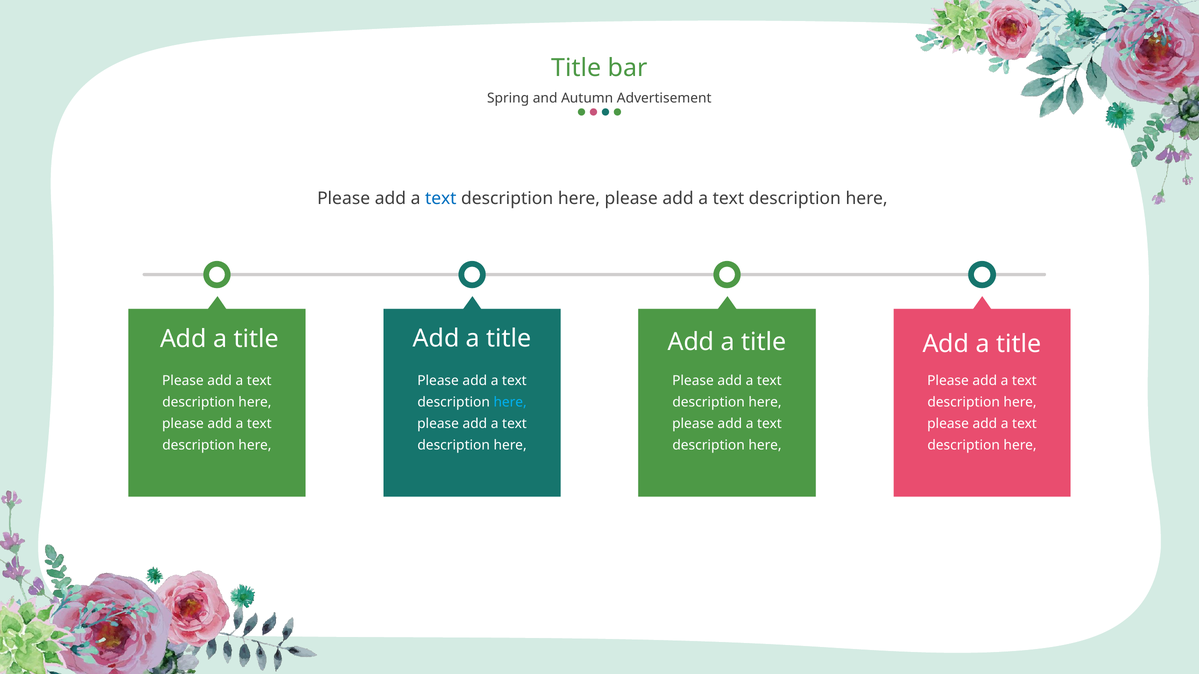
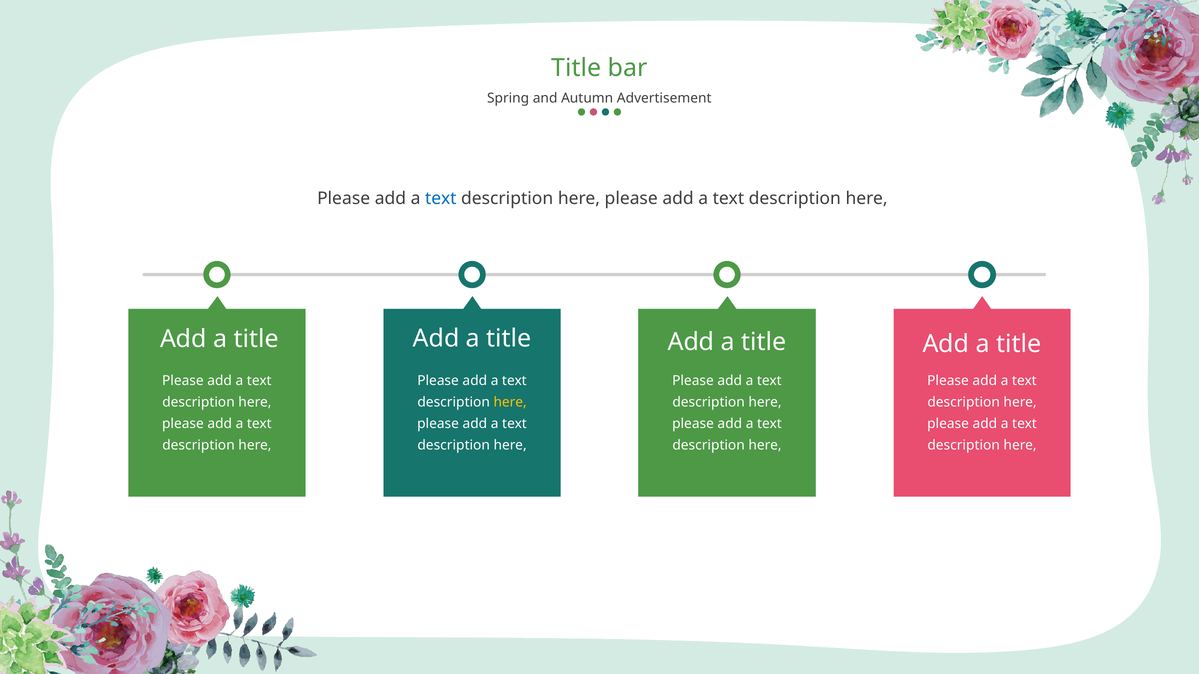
here at (510, 403) colour: light blue -> yellow
